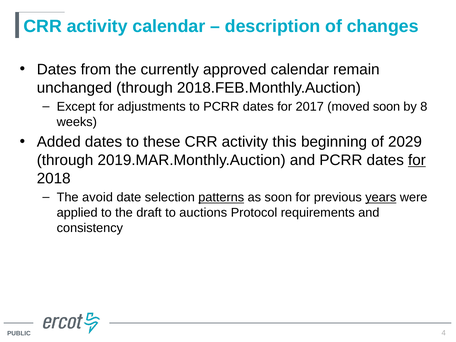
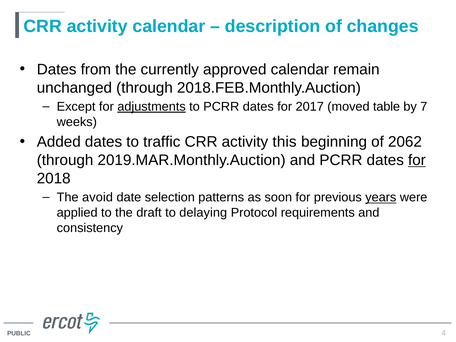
adjustments underline: none -> present
moved soon: soon -> table
8: 8 -> 7
these: these -> traffic
2029: 2029 -> 2062
patterns underline: present -> none
auctions: auctions -> delaying
